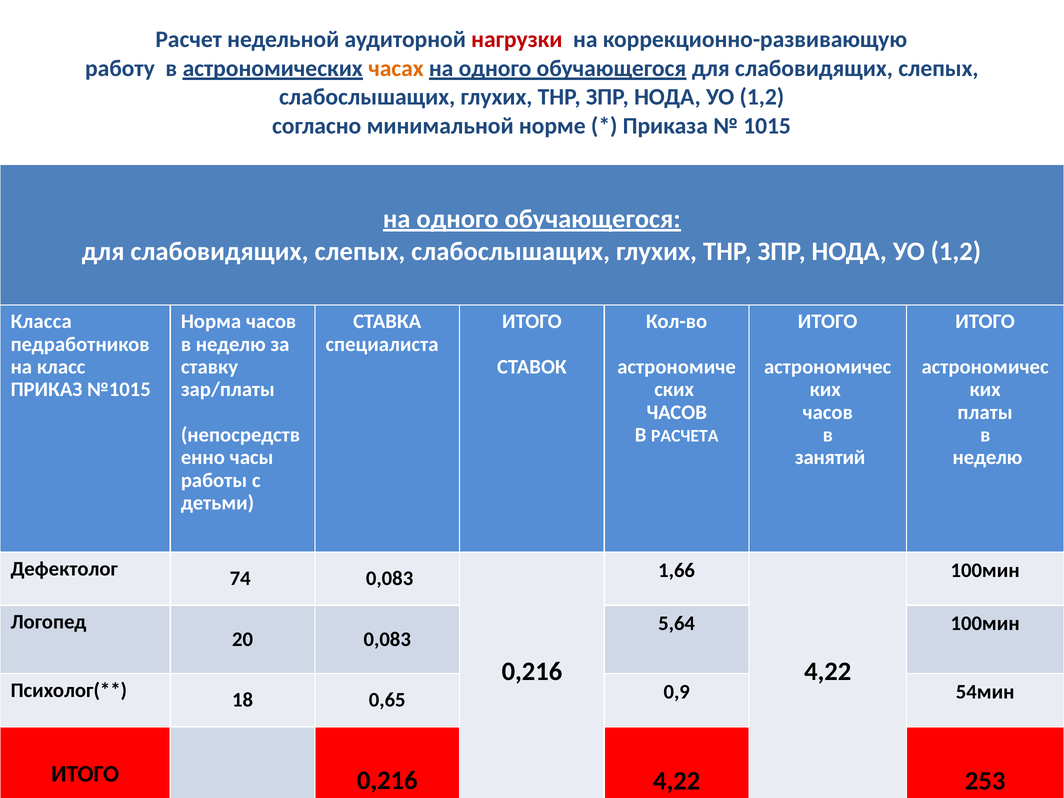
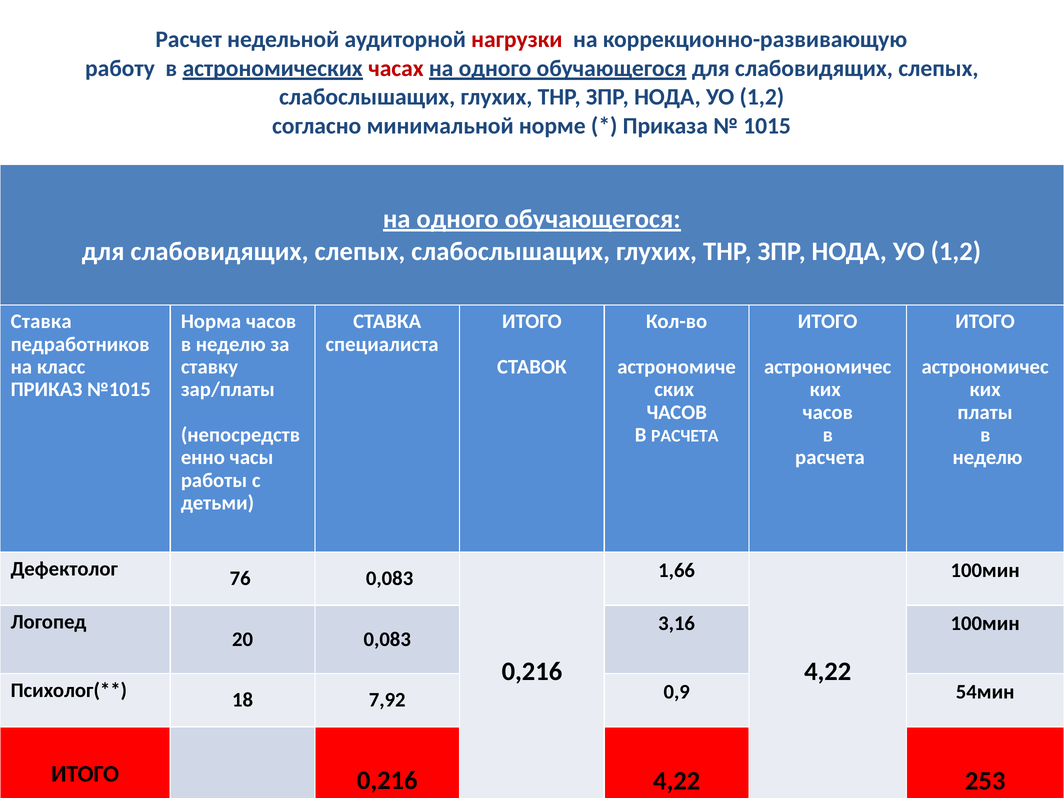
часах colour: orange -> red
Класса at (41, 322): Класса -> Ставка
занятий at (830, 458): занятий -> расчета
74: 74 -> 76
5,64: 5,64 -> 3,16
0,65: 0,65 -> 7,92
